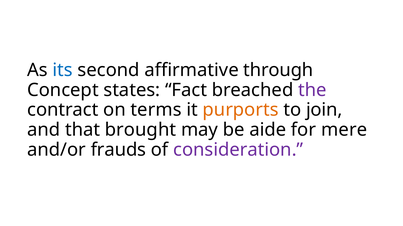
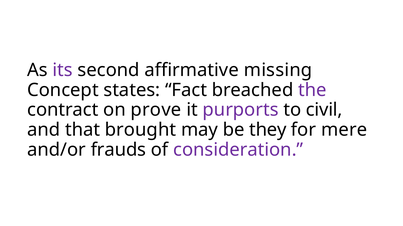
its colour: blue -> purple
through: through -> missing
terms: terms -> prove
purports colour: orange -> purple
join: join -> civil
aide: aide -> they
